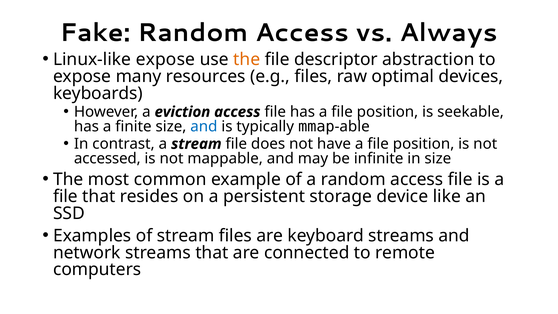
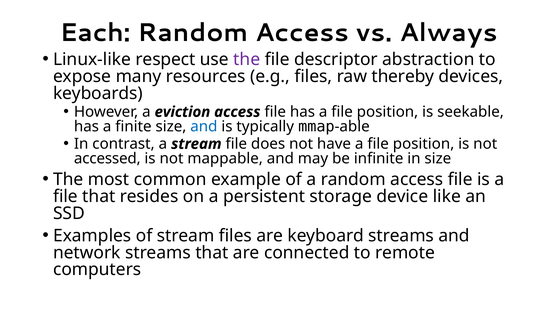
Fake: Fake -> Each
Linux-like expose: expose -> respect
the at (247, 59) colour: orange -> purple
optimal: optimal -> thereby
